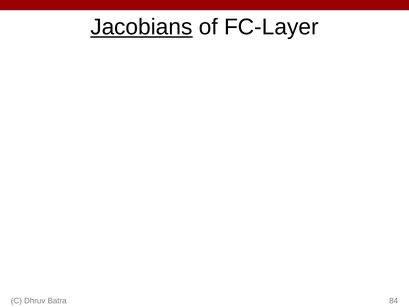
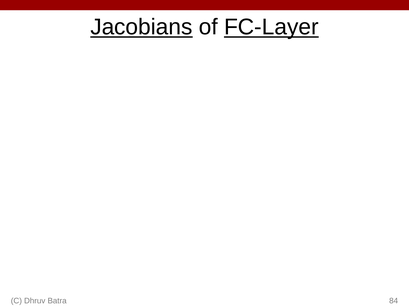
FC-Layer underline: none -> present
